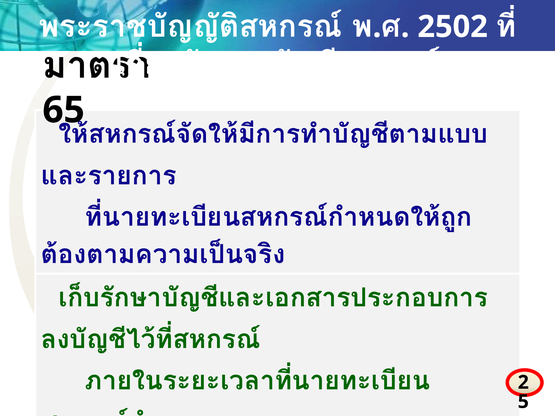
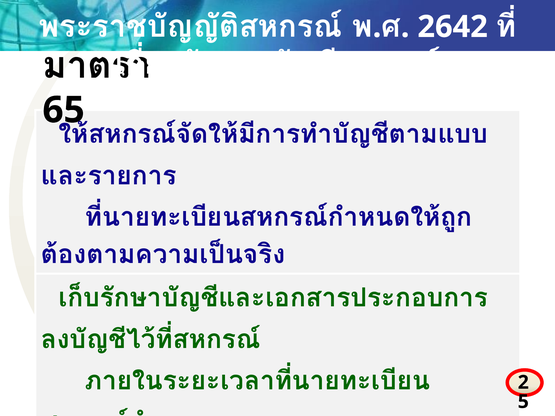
2502: 2502 -> 2642
